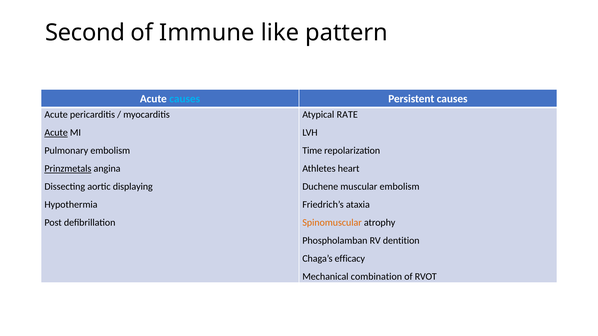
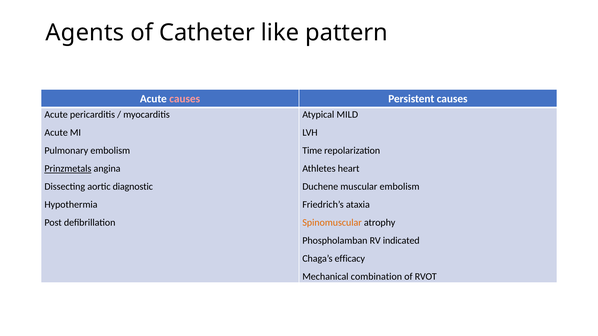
Second: Second -> Agents
Immune: Immune -> Catheter
causes at (185, 99) colour: light blue -> pink
RATE: RATE -> MILD
Acute at (56, 133) underline: present -> none
displaying: displaying -> diagnostic
dentition: dentition -> indicated
